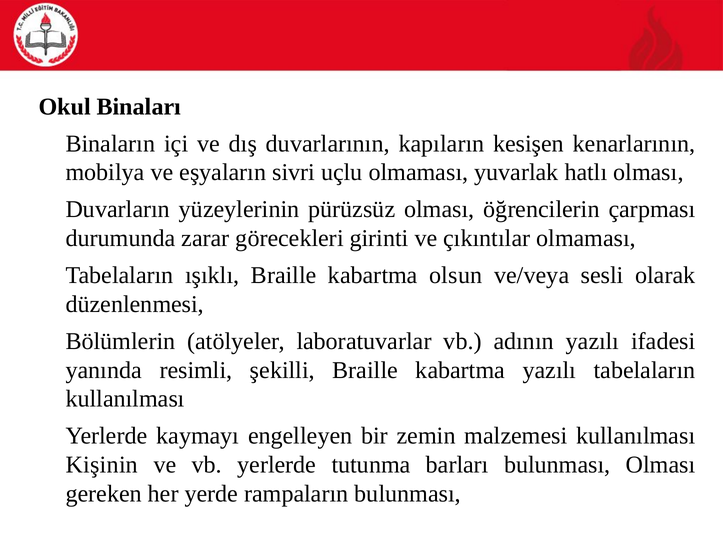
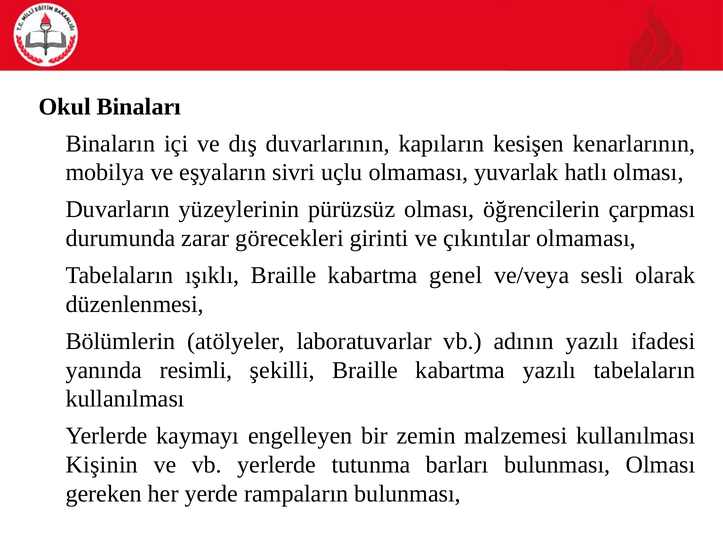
olsun: olsun -> genel
